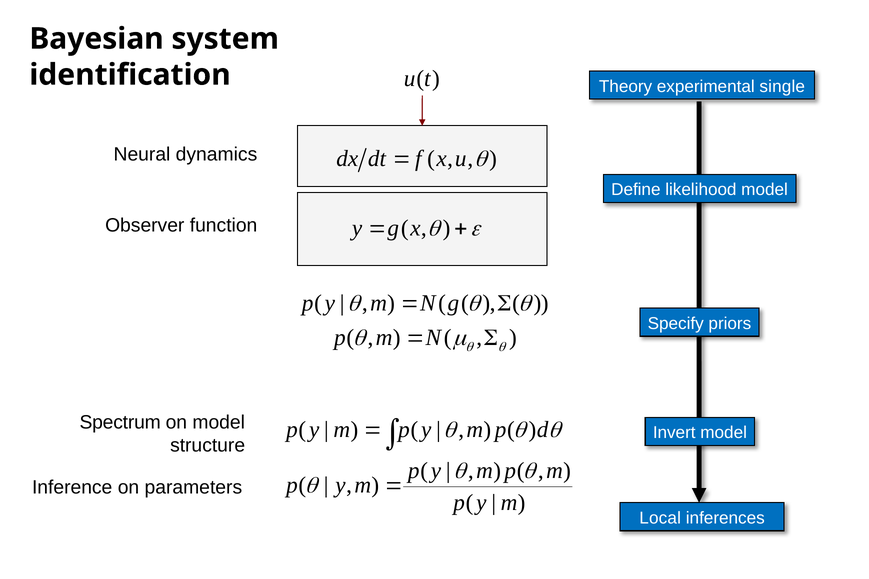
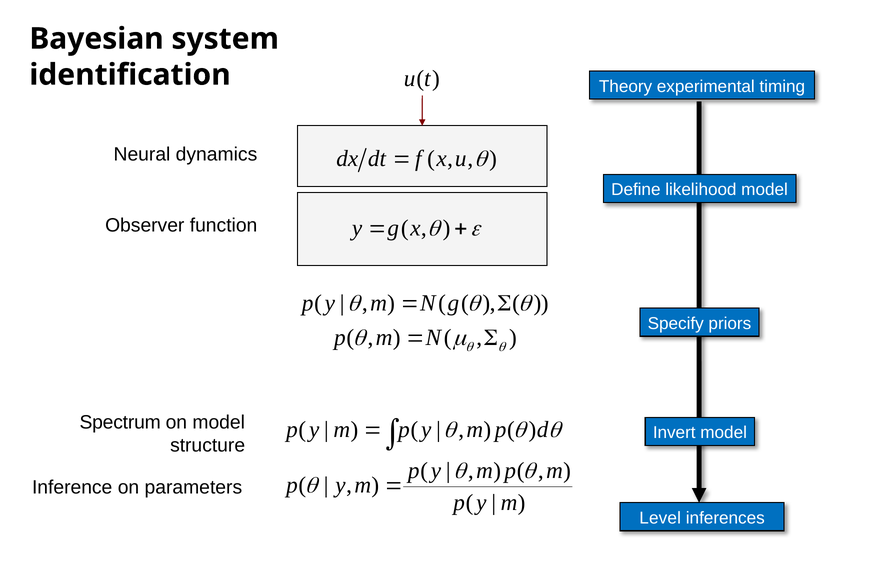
single: single -> timing
Local: Local -> Level
